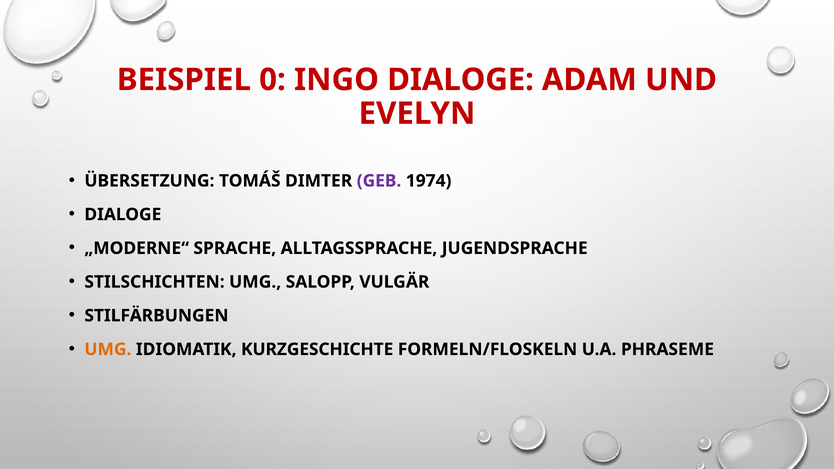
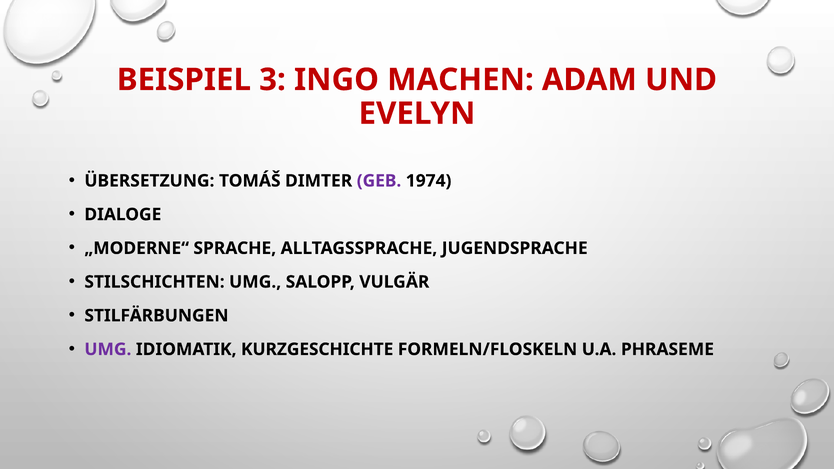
0: 0 -> 3
INGO DIALOGE: DIALOGE -> MACHEN
UMG at (108, 349) colour: orange -> purple
